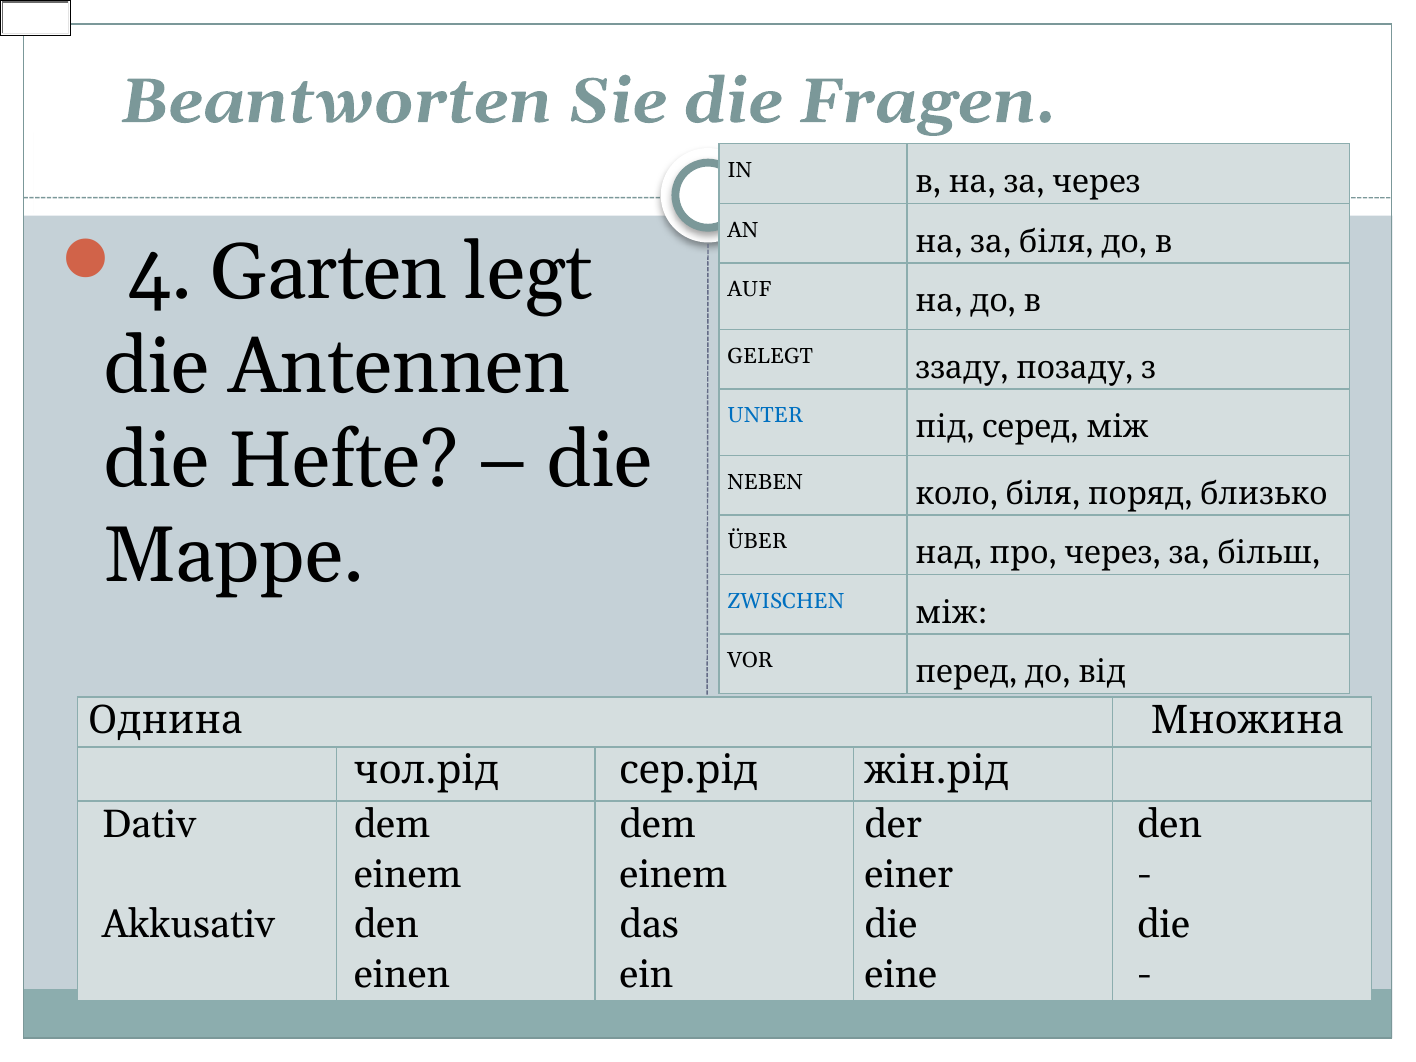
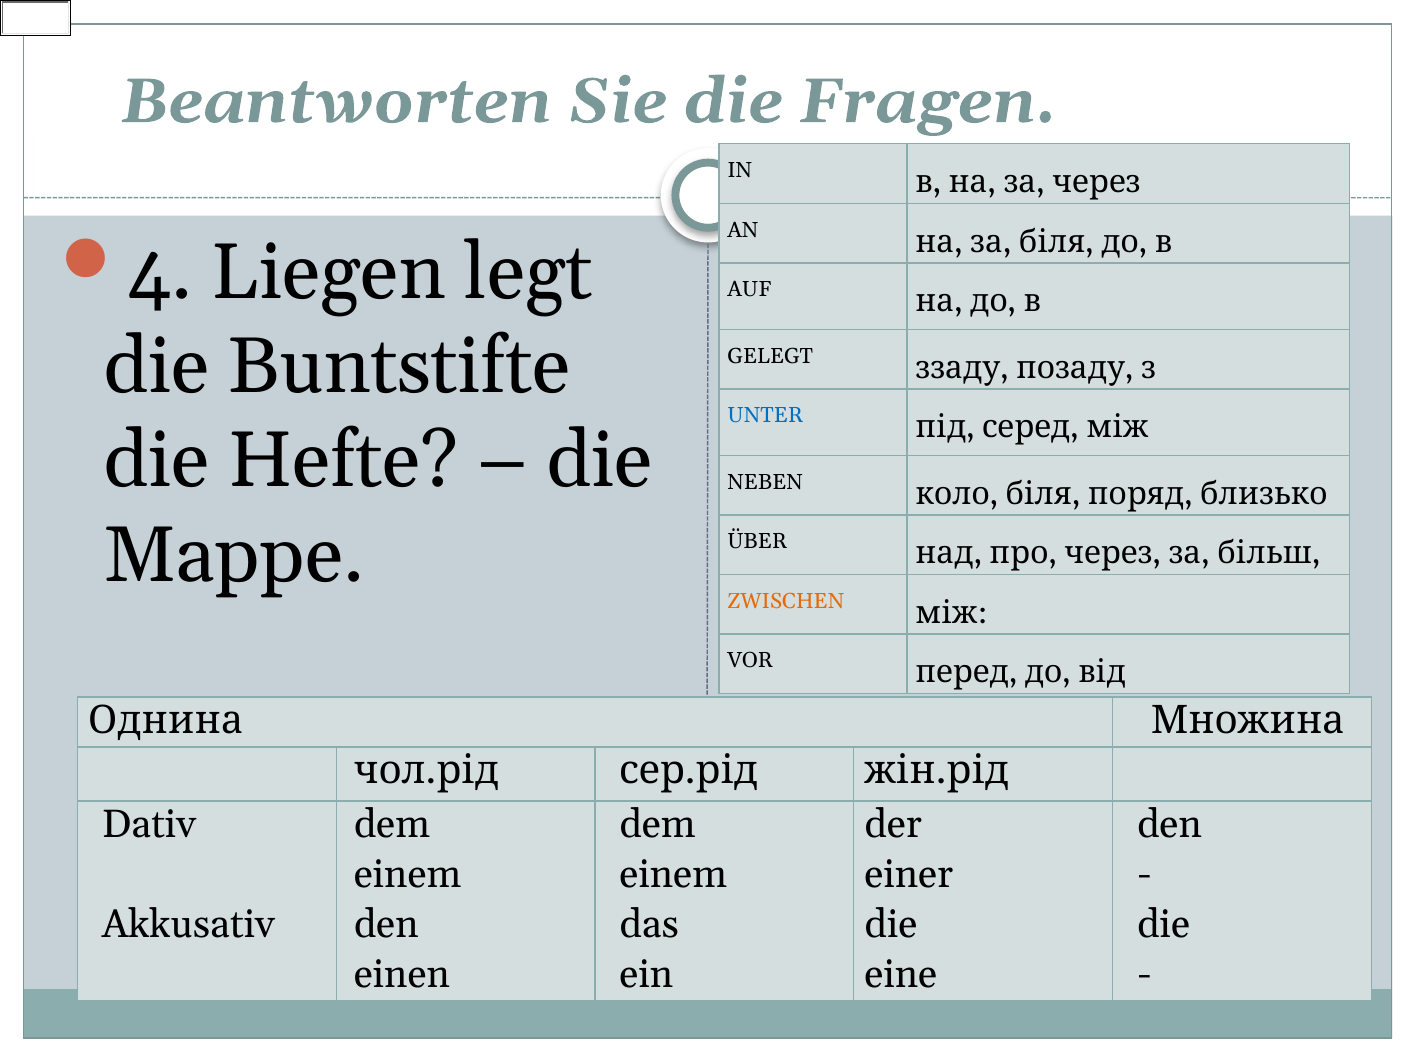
Garten: Garten -> Liegen
Antennen: Antennen -> Buntstifte
ZWISCHEN colour: blue -> orange
